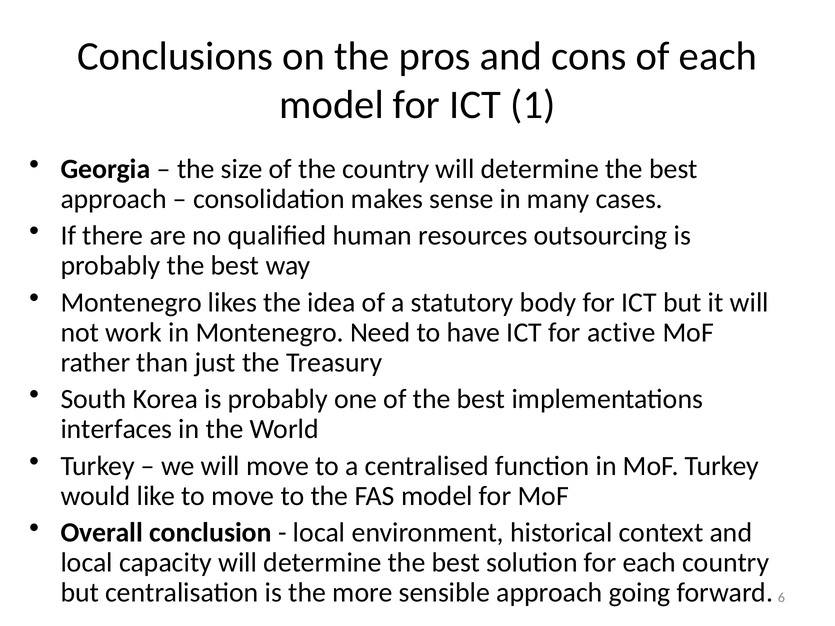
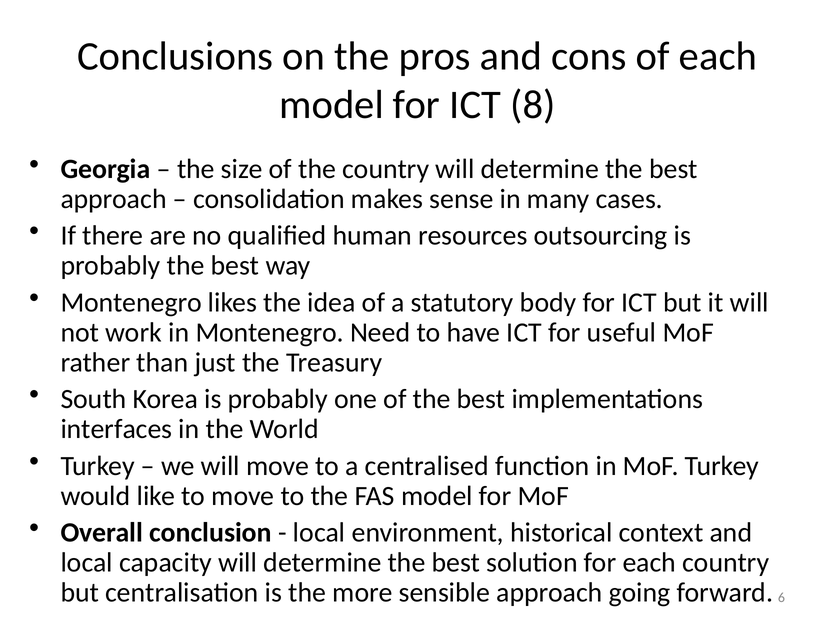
1: 1 -> 8
active: active -> useful
